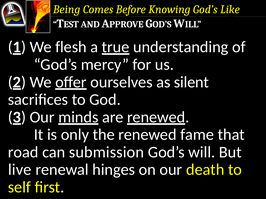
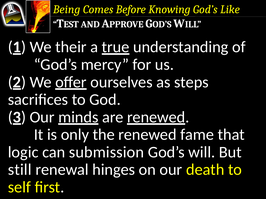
flesh: flesh -> their
silent: silent -> steps
road: road -> logic
live: live -> still
